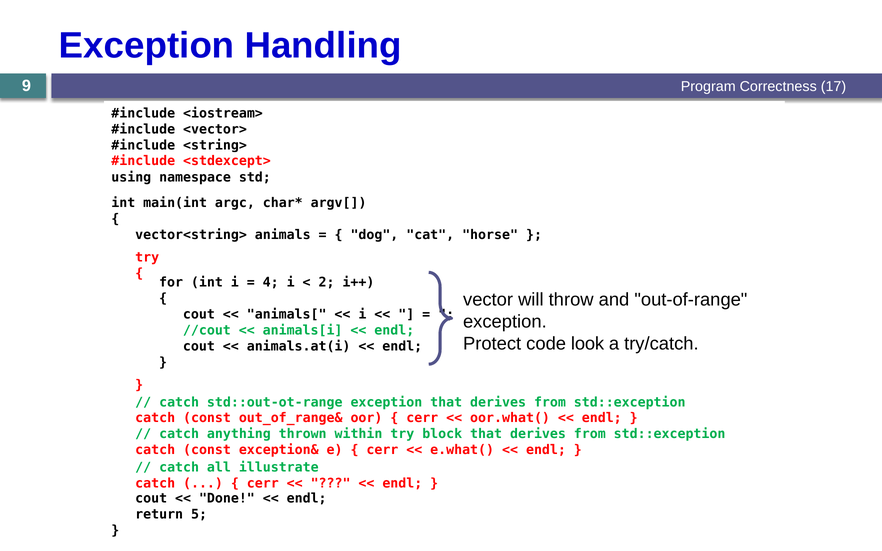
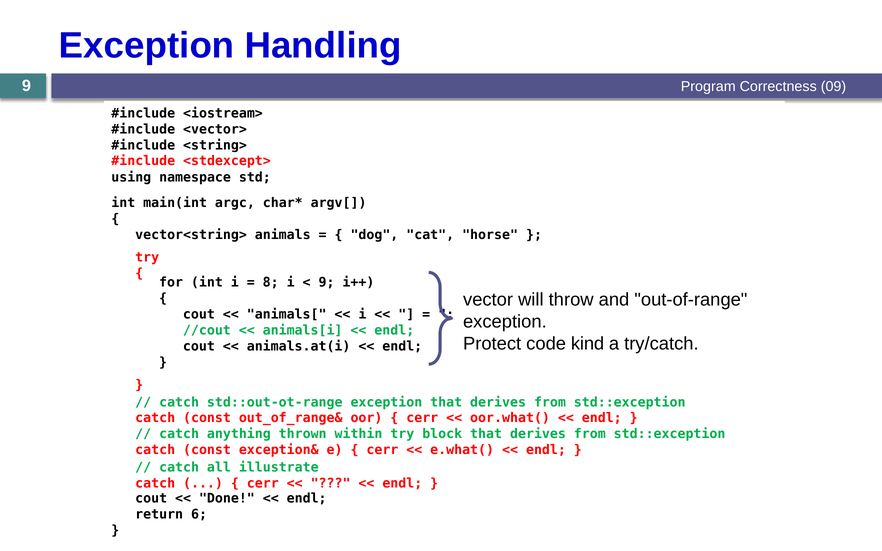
17: 17 -> 09
4: 4 -> 8
2 at (327, 283): 2 -> 9
look: look -> kind
5: 5 -> 6
